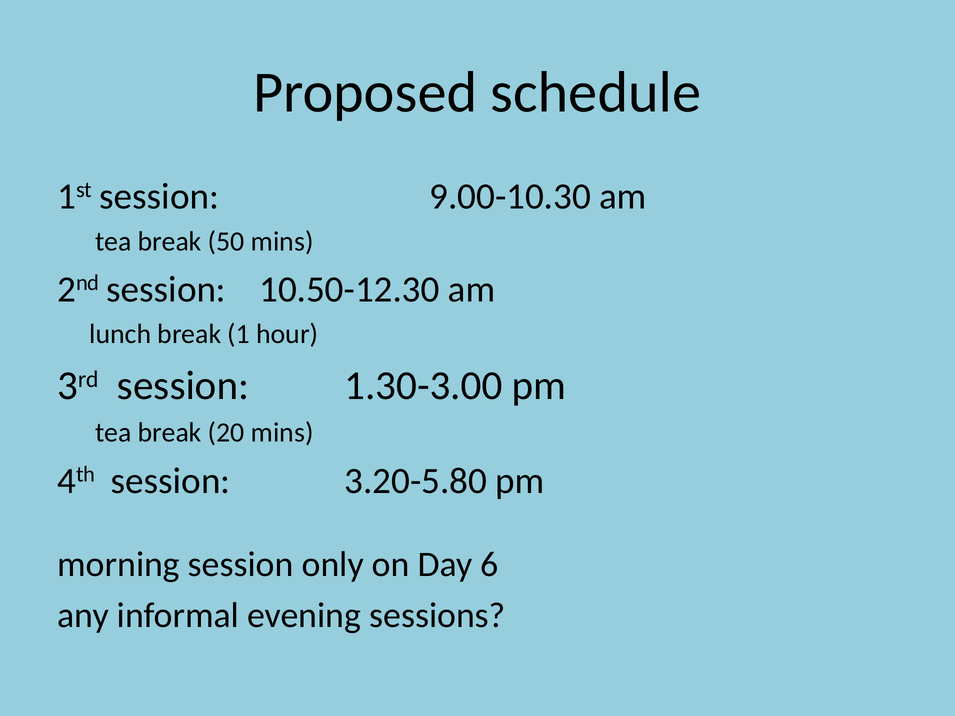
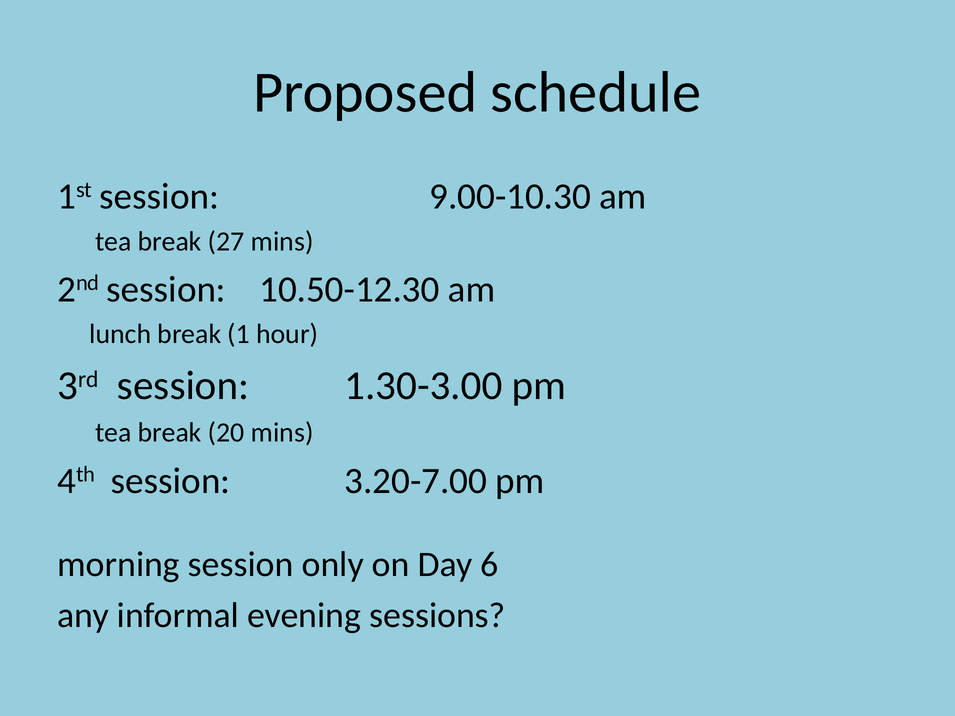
50: 50 -> 27
3.20-5.80: 3.20-5.80 -> 3.20-7.00
